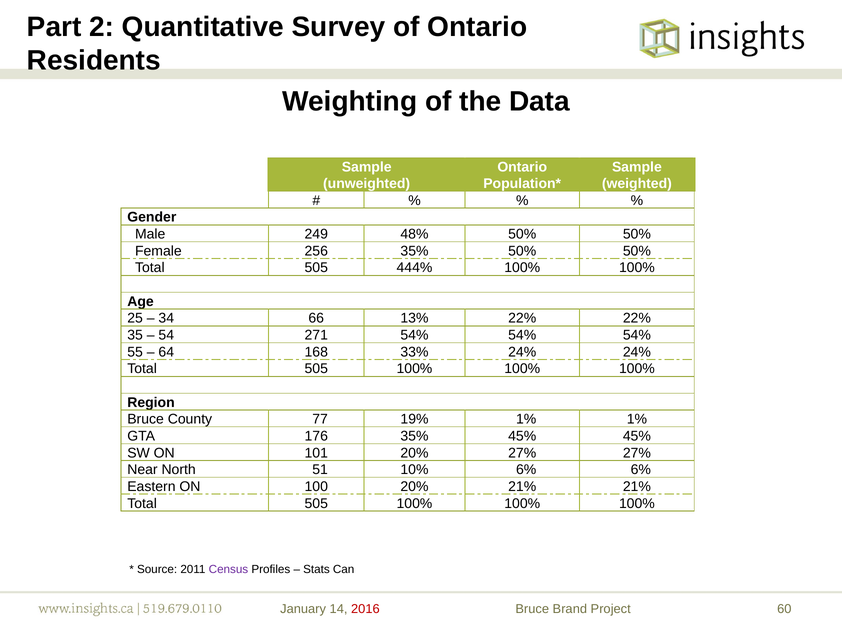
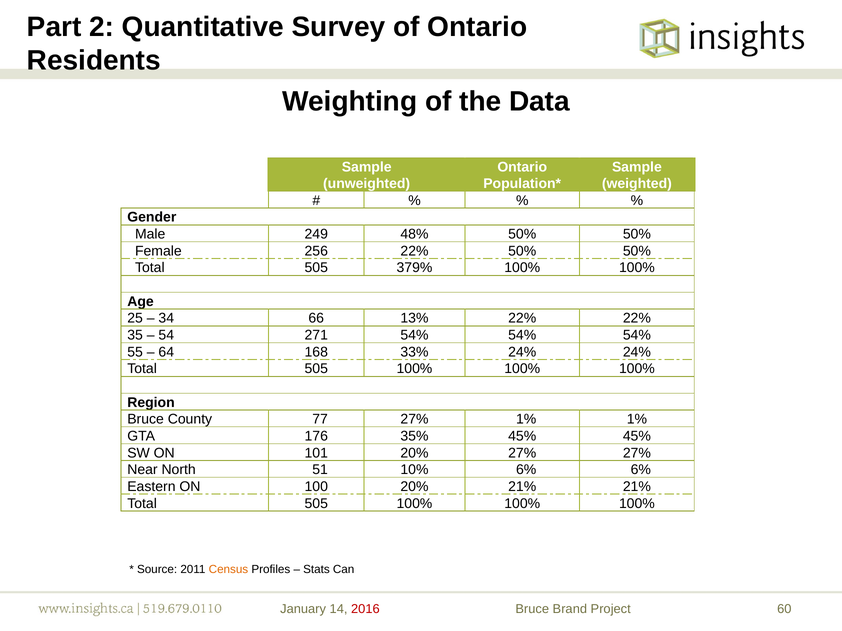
256 35%: 35% -> 22%
444%: 444% -> 379%
77 19%: 19% -> 27%
Census colour: purple -> orange
